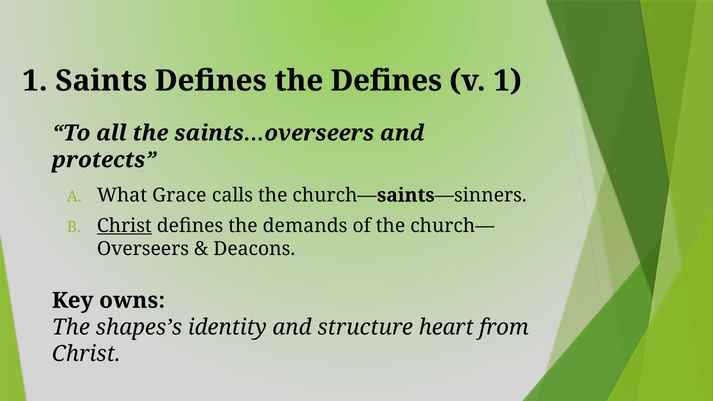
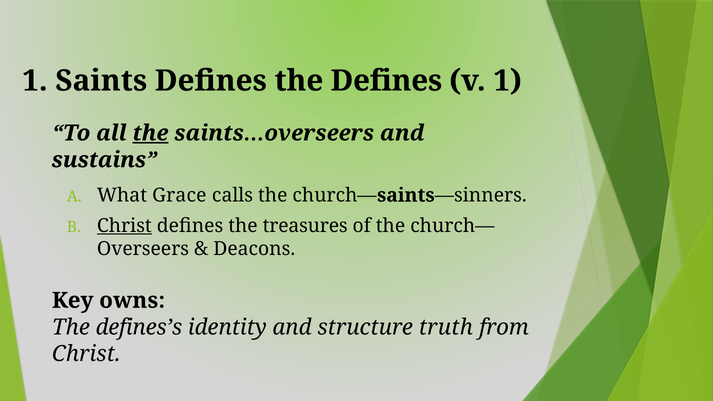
the at (150, 133) underline: none -> present
protects: protects -> sustains
demands: demands -> treasures
shapes’s: shapes’s -> defines’s
heart: heart -> truth
